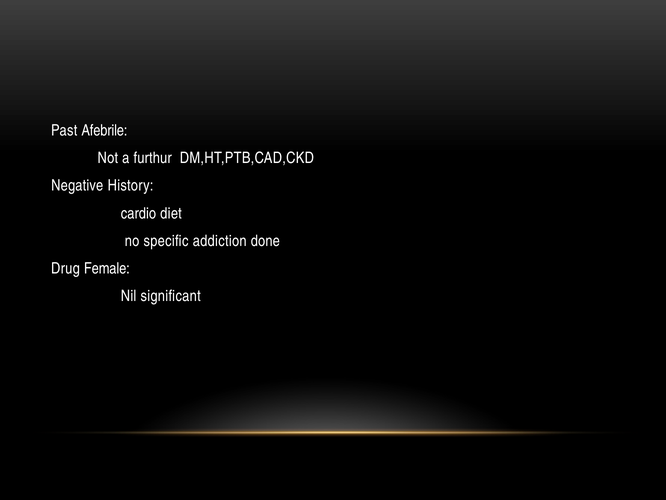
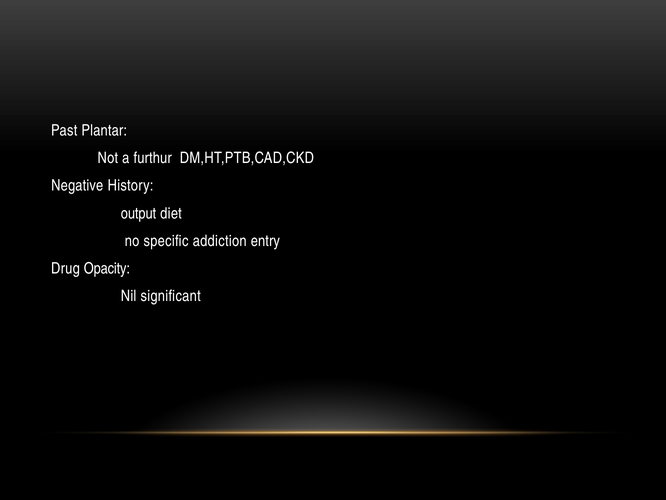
Afebrile: Afebrile -> Plantar
cardio: cardio -> output
done: done -> entry
Female: Female -> Opacity
